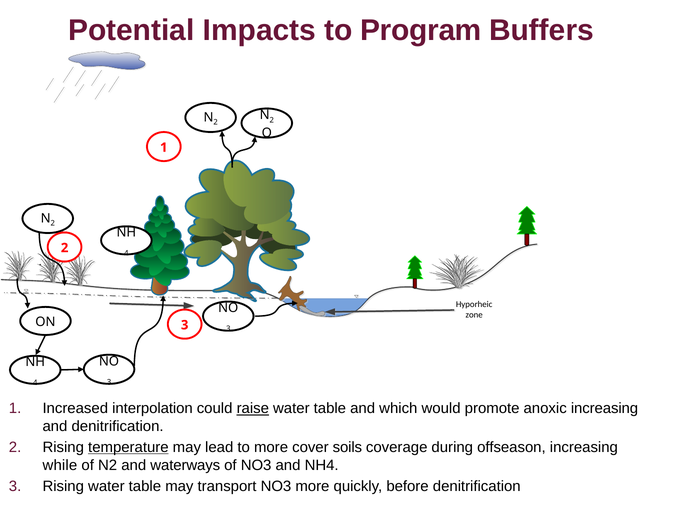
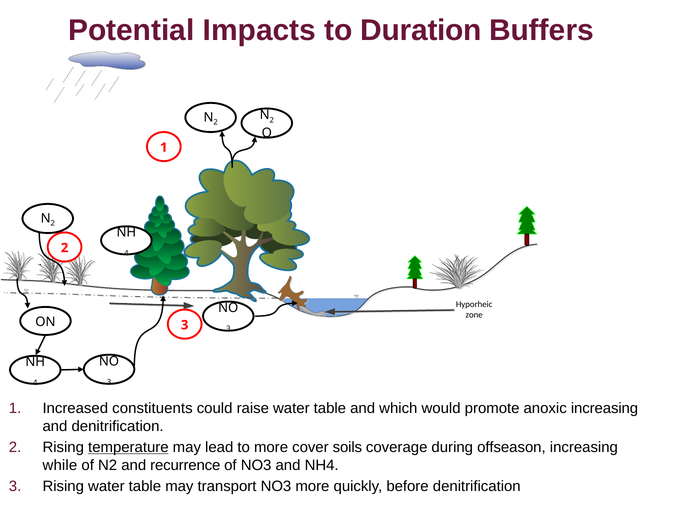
Program: Program -> Duration
interpolation: interpolation -> constituents
raise underline: present -> none
waterways: waterways -> recurrence
